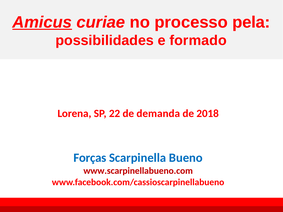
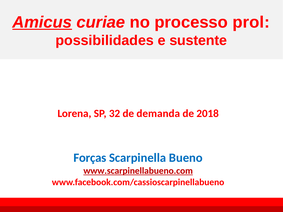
pela: pela -> prol
formado: formado -> sustente
22: 22 -> 32
www.scarpinellabueno.com underline: none -> present
